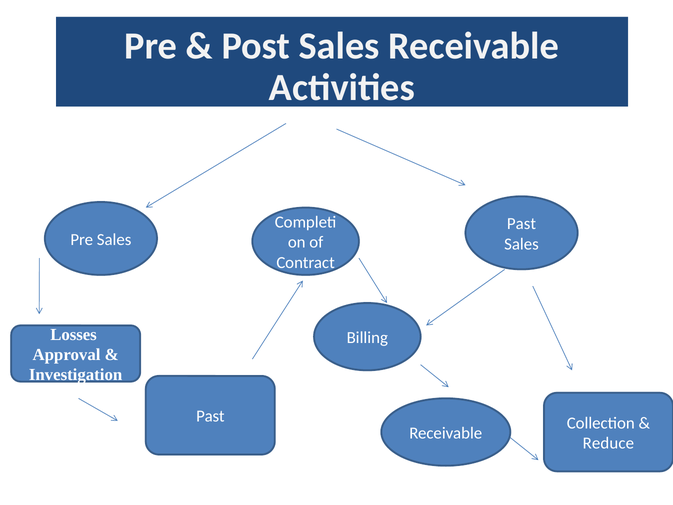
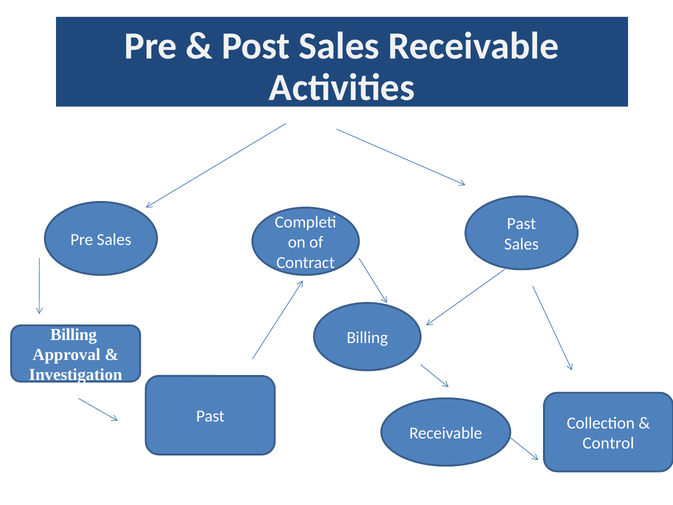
Losses at (74, 334): Losses -> Billing
Reduce: Reduce -> Control
